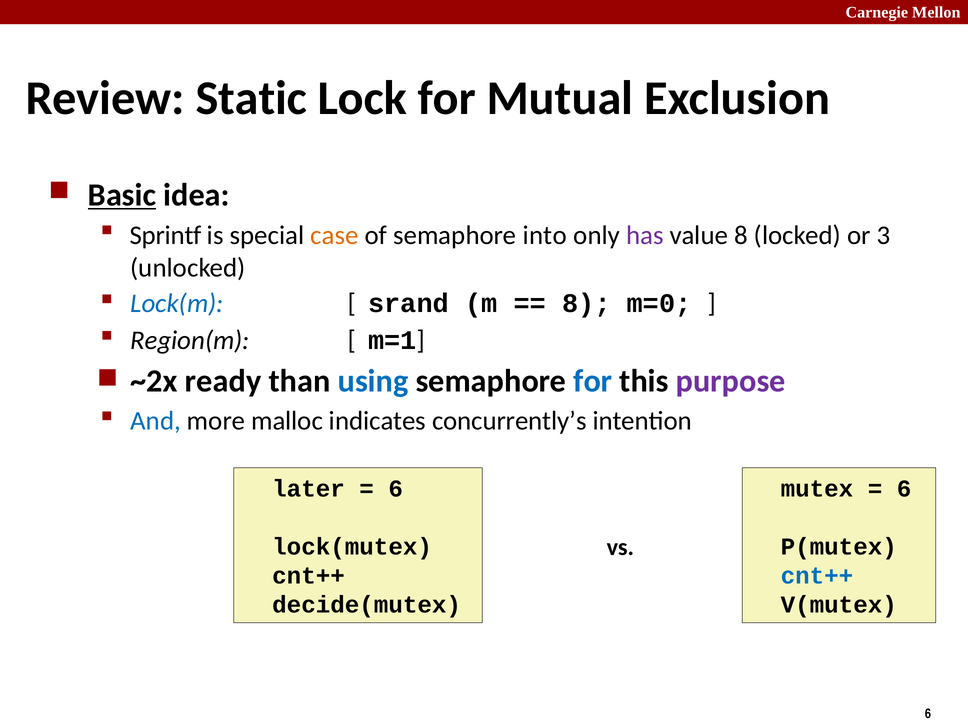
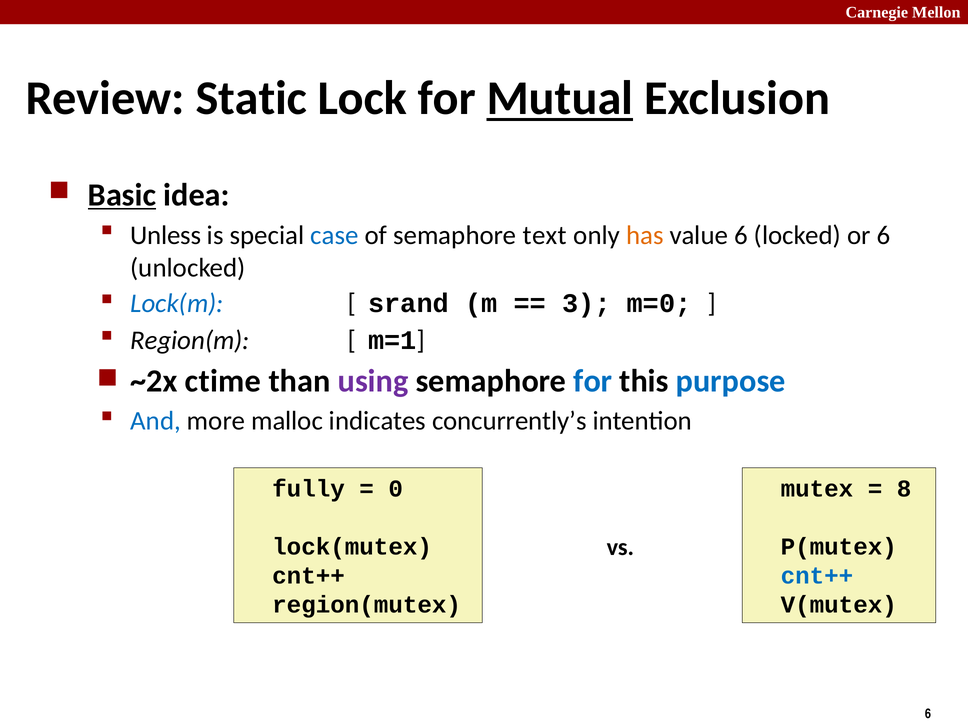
Mutual underline: none -> present
Sprintf: Sprintf -> Unless
case colour: orange -> blue
into: into -> text
has colour: purple -> orange
value 8: 8 -> 6
or 3: 3 -> 6
8 at (586, 303): 8 -> 3
ready: ready -> ctime
using colour: blue -> purple
purpose colour: purple -> blue
later: later -> fully
6 at (396, 489): 6 -> 0
6 at (904, 489): 6 -> 8
decide(mutex: decide(mutex -> region(mutex
